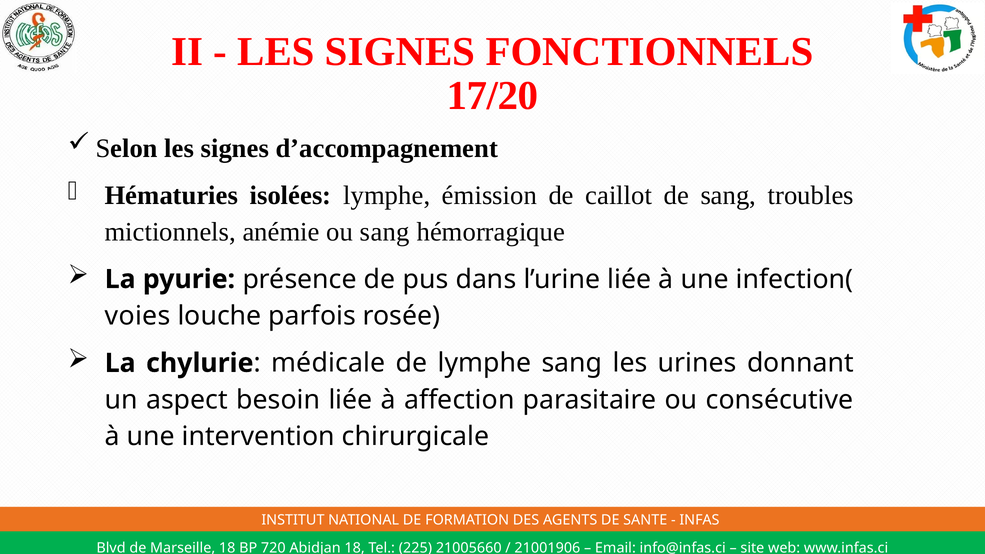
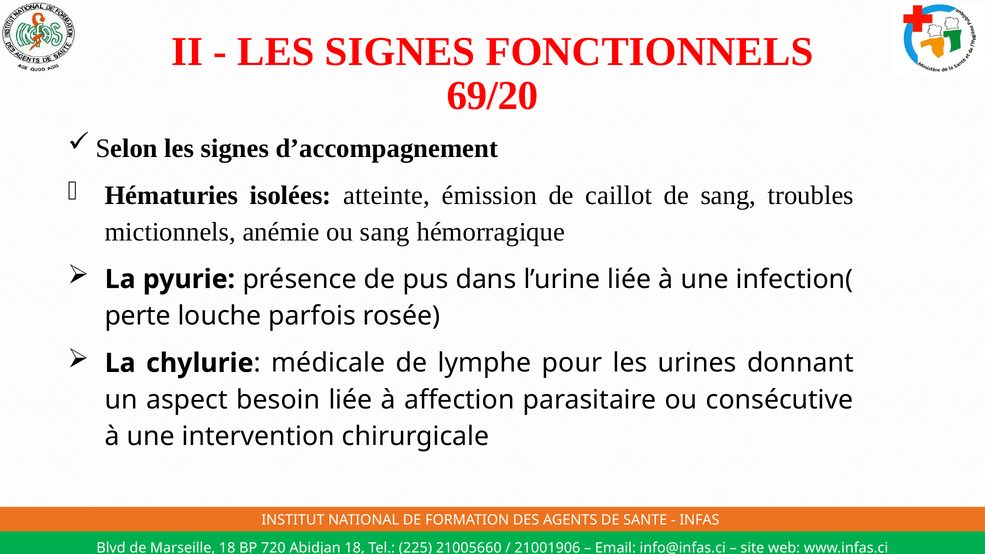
17/20: 17/20 -> 69/20
isolées lymphe: lymphe -> atteinte
voies: voies -> perte
lymphe sang: sang -> pour
